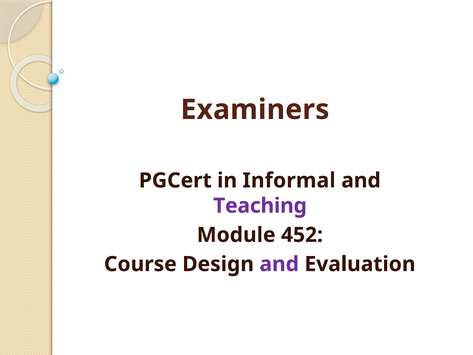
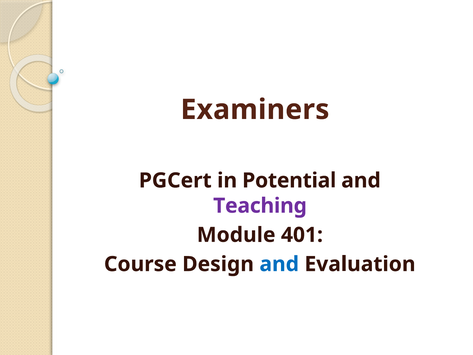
Informal: Informal -> Potential
452: 452 -> 401
and at (279, 264) colour: purple -> blue
